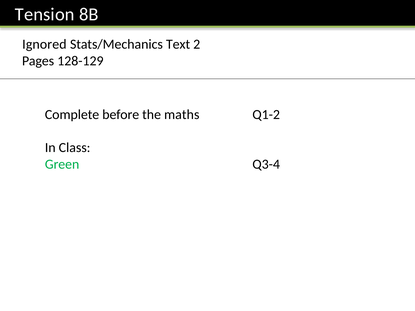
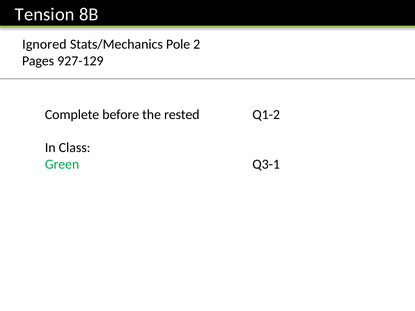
Text: Text -> Pole
128-129: 128-129 -> 927-129
maths: maths -> rested
Q3-4: Q3-4 -> Q3-1
